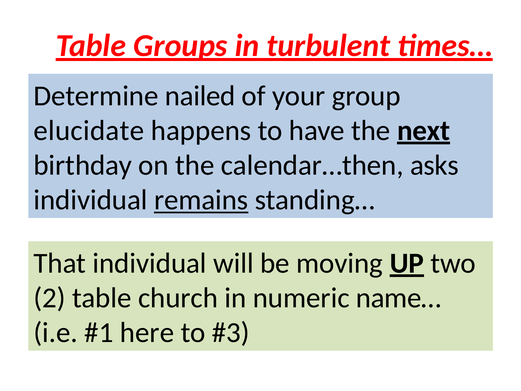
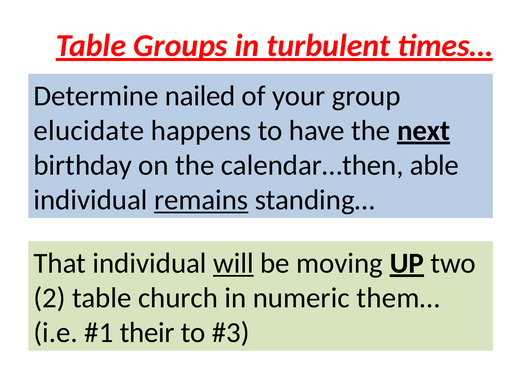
asks: asks -> able
will underline: none -> present
name…: name… -> them…
here: here -> their
